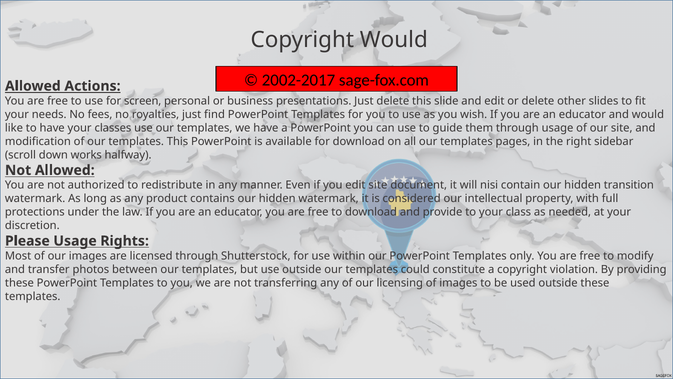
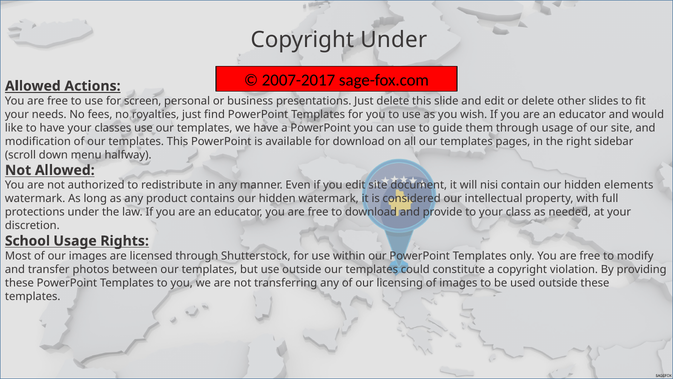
Copyright Would: Would -> Under
2002-2017: 2002-2017 -> 2007-2017
works: works -> menu
transition: transition -> elements
Please: Please -> School
